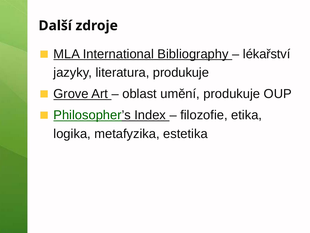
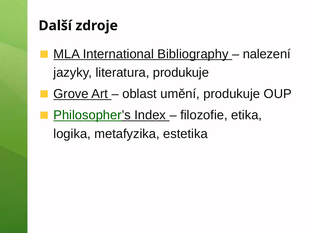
lékařství: lékařství -> nalezení
